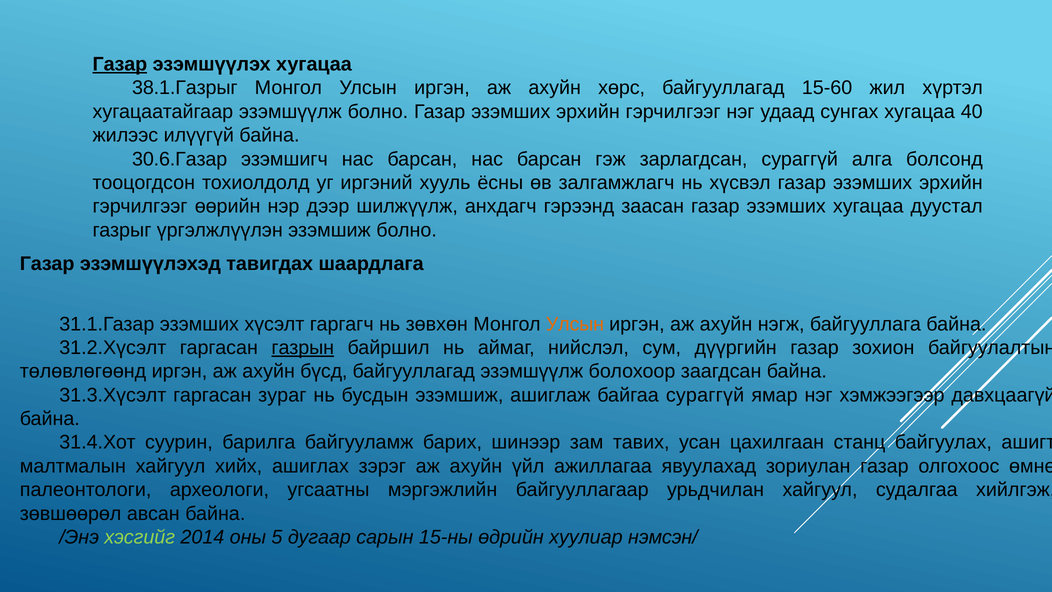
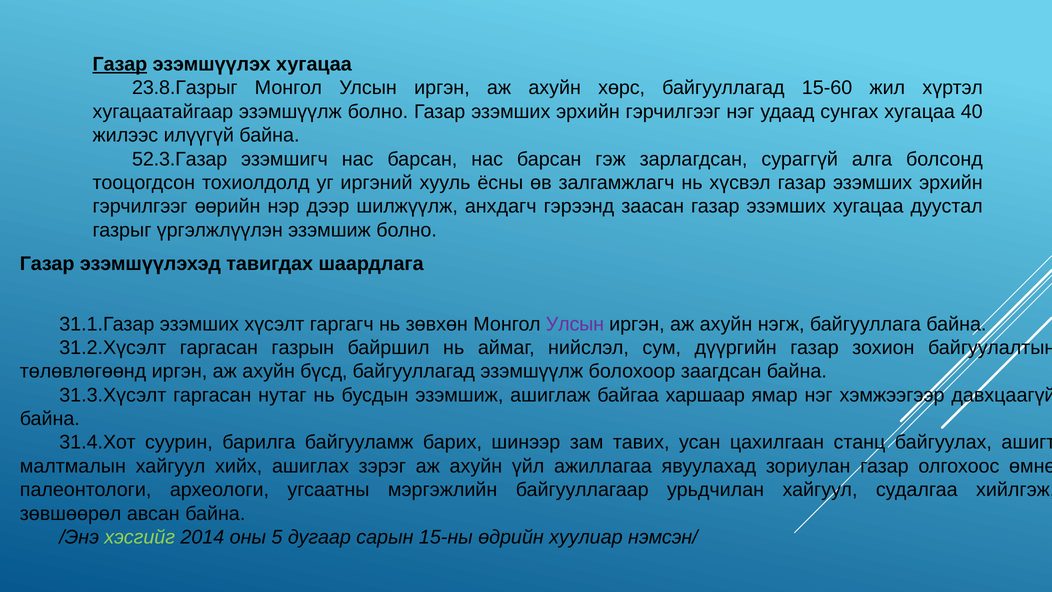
38.1.Газрыг: 38.1.Газрыг -> 23.8.Газрыг
30.6.Газар: 30.6.Газар -> 52.3.Газар
Улсын at (575, 324) colour: orange -> purple
газрын underline: present -> none
зураг: зураг -> нутаг
байгаа сураггүй: сураггүй -> харшаар
